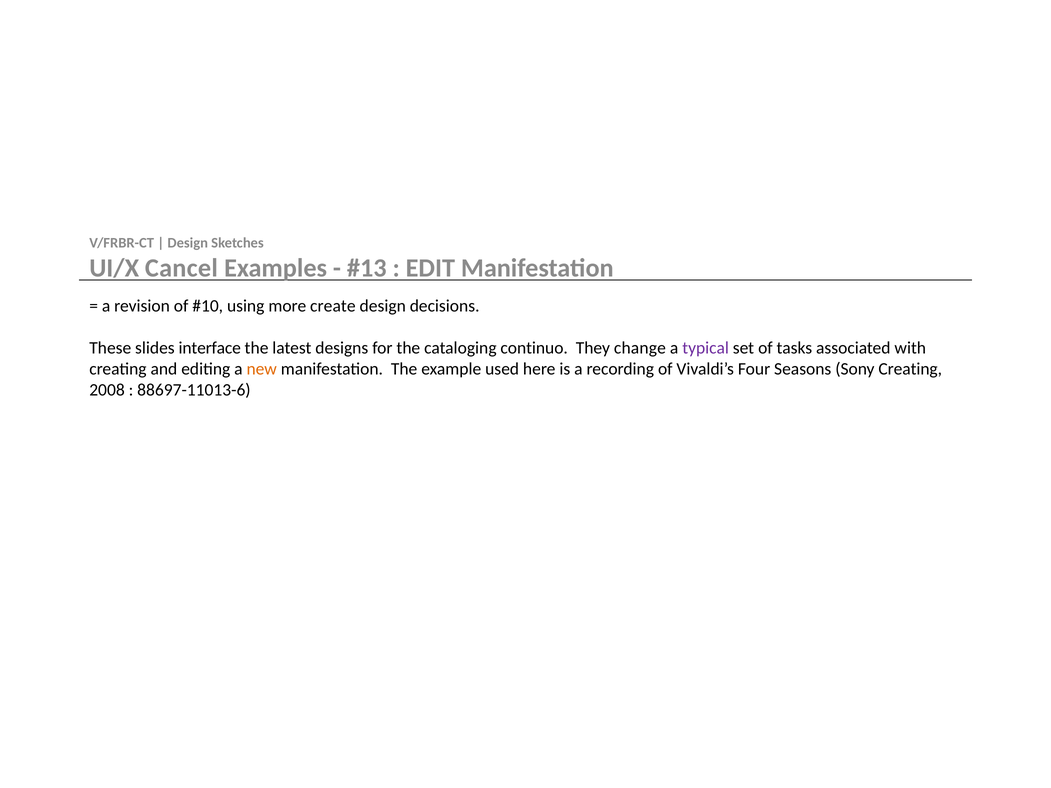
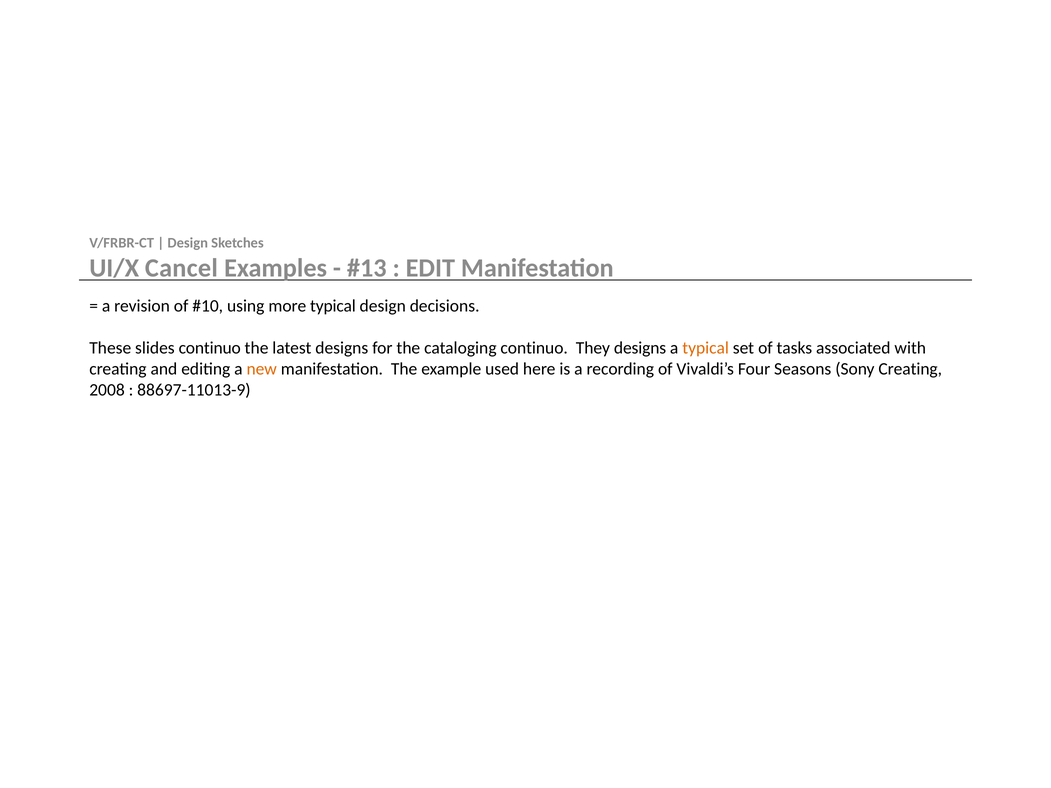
more create: create -> typical
slides interface: interface -> continuo
They change: change -> designs
typical at (706, 348) colour: purple -> orange
88697-11013-6: 88697-11013-6 -> 88697-11013-9
